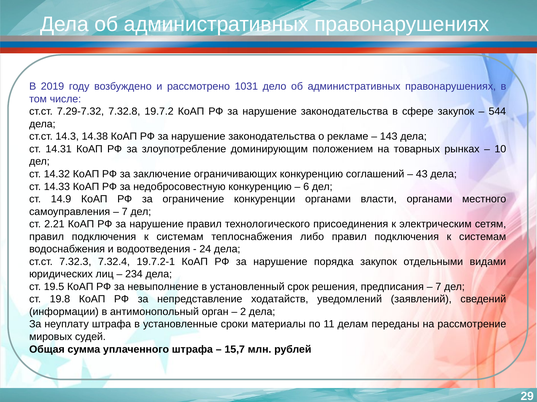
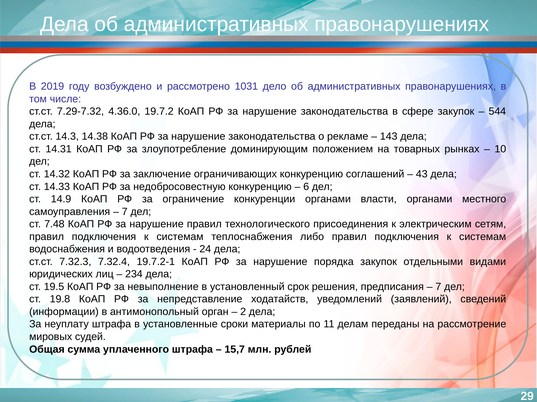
7.32.8: 7.32.8 -> 4.36.0
2.21: 2.21 -> 7.48
